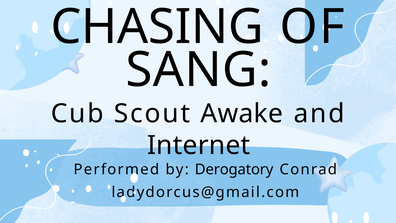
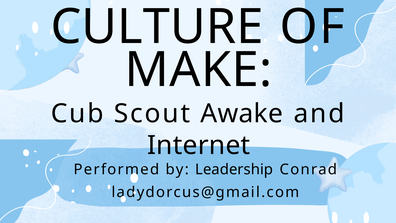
CHASING: CHASING -> CULTURE
SANG: SANG -> MAKE
Derogatory: Derogatory -> Leadership
